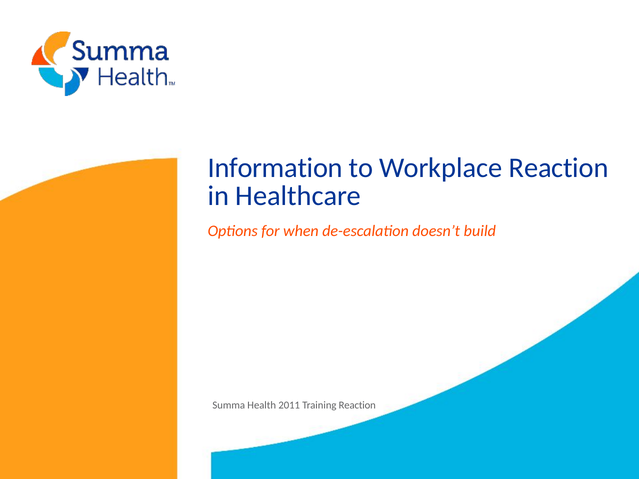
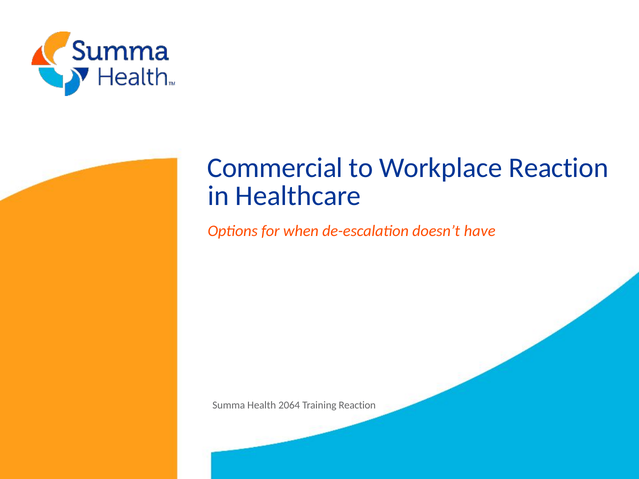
Information: Information -> Commercial
build: build -> have
2011: 2011 -> 2064
